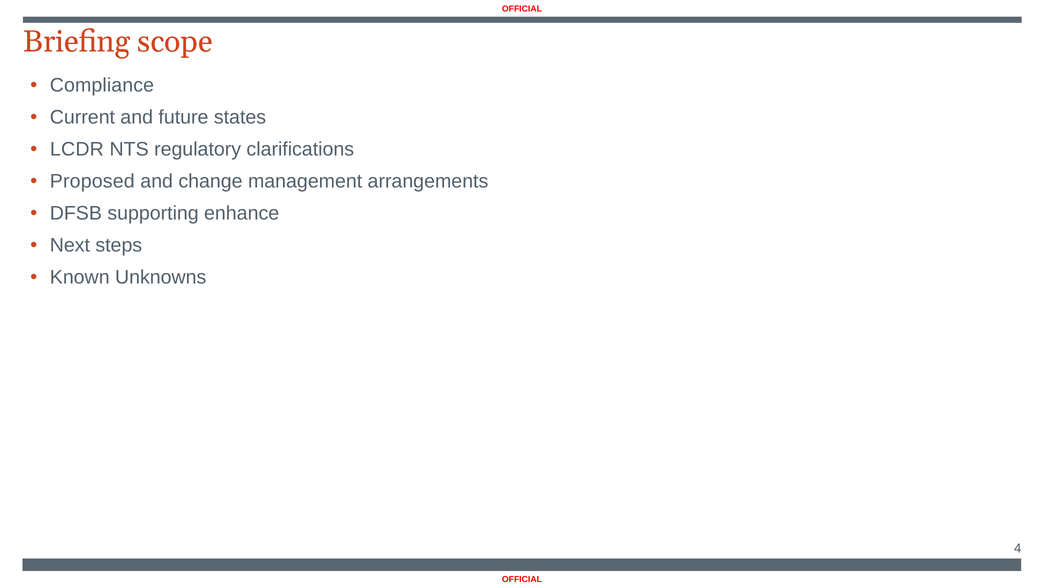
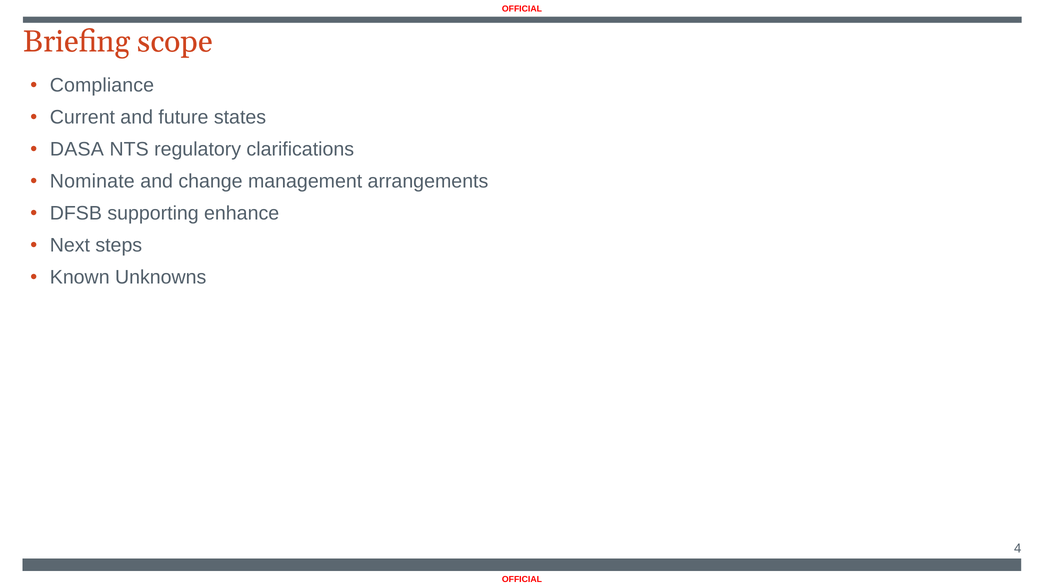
LCDR: LCDR -> DASA
Proposed: Proposed -> Nominate
